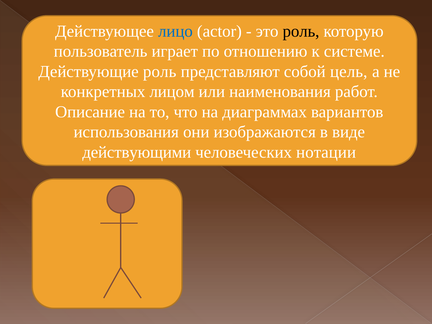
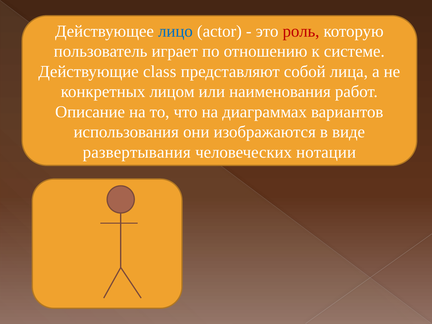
роль at (301, 31) colour: black -> red
Действующие роль: роль -> class
цель: цель -> лица
действующими: действующими -> развертывания
